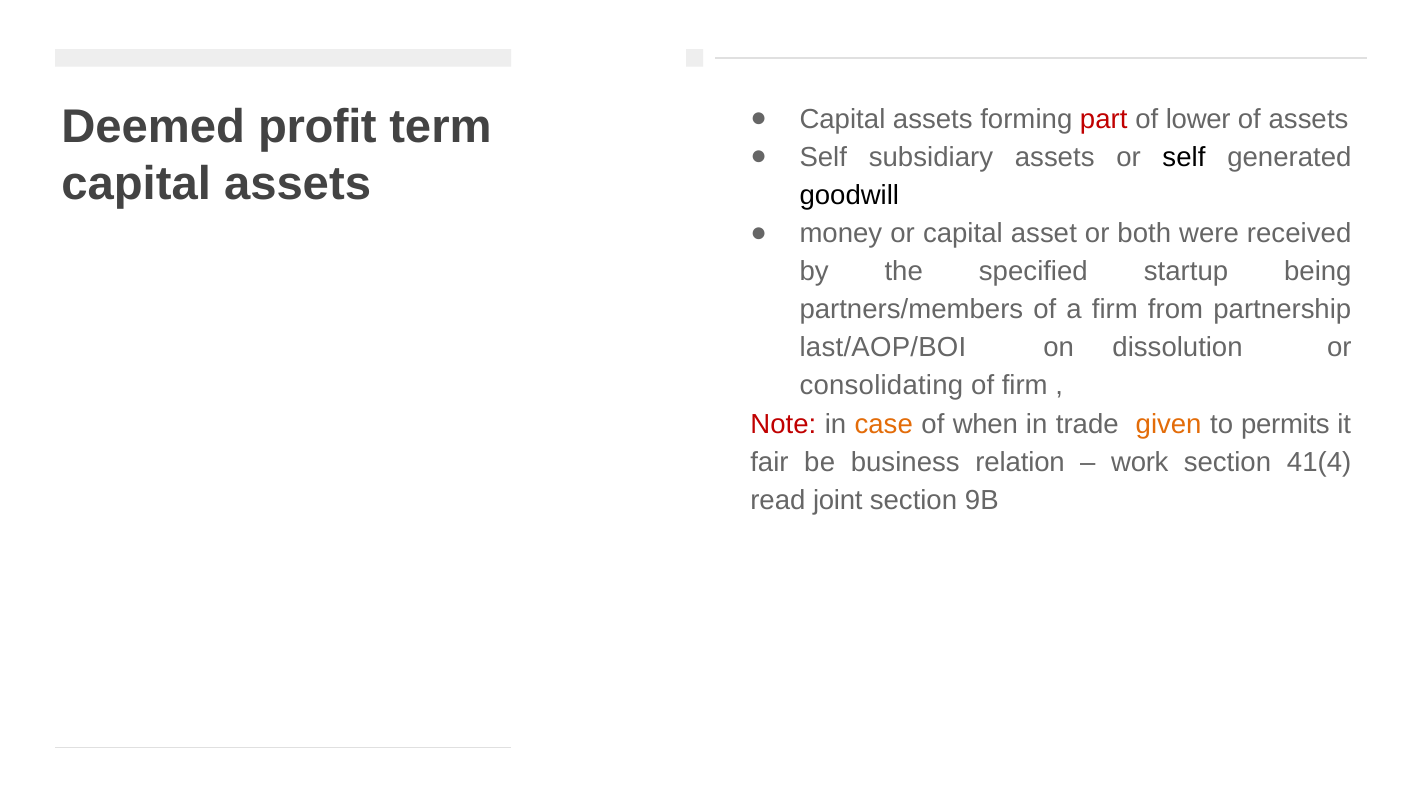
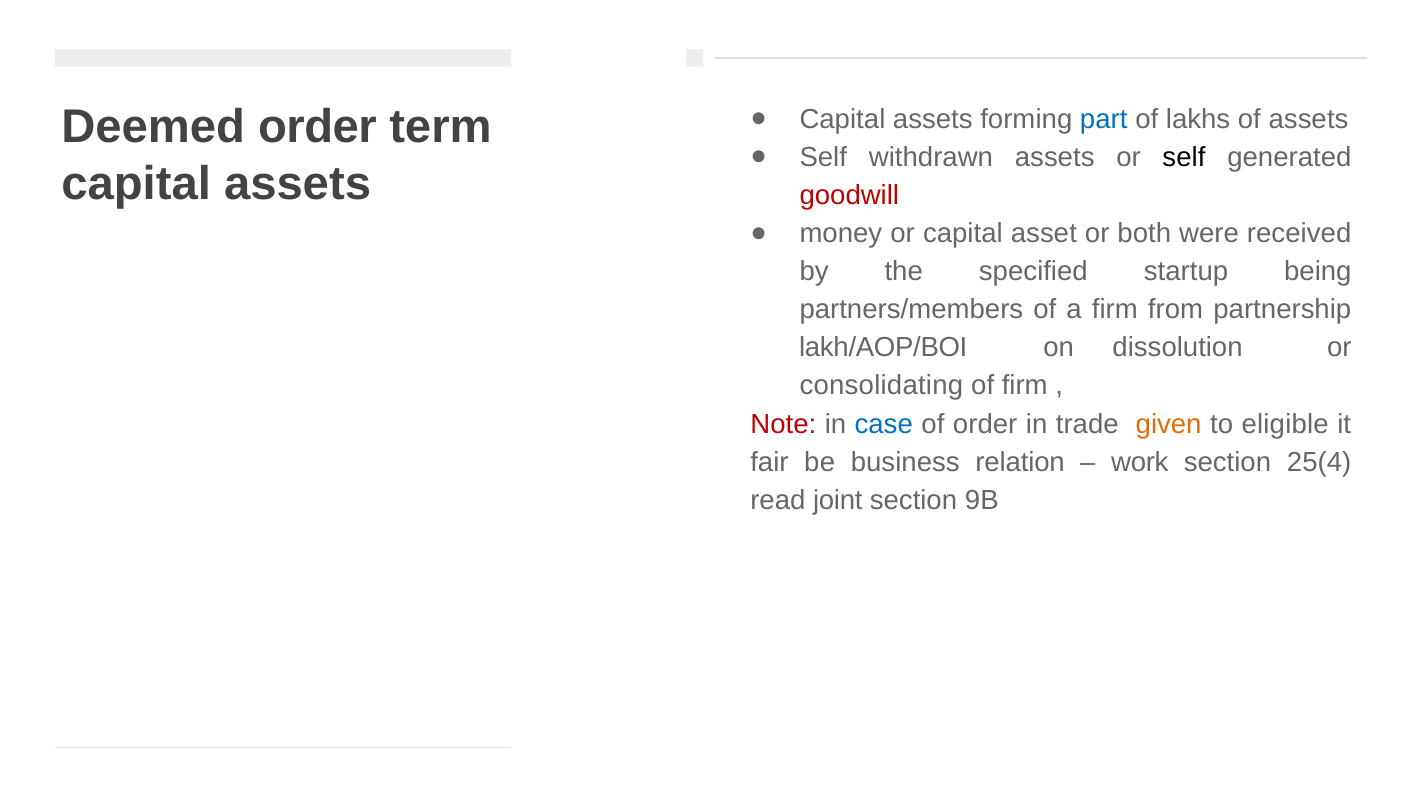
part colour: red -> blue
lower: lower -> lakhs
Deemed profit: profit -> order
subsidiary: subsidiary -> withdrawn
goodwill colour: black -> red
last/AOP/BOI: last/AOP/BOI -> lakh/AOP/BOI
case colour: orange -> blue
of when: when -> order
permits: permits -> eligible
41(4: 41(4 -> 25(4
